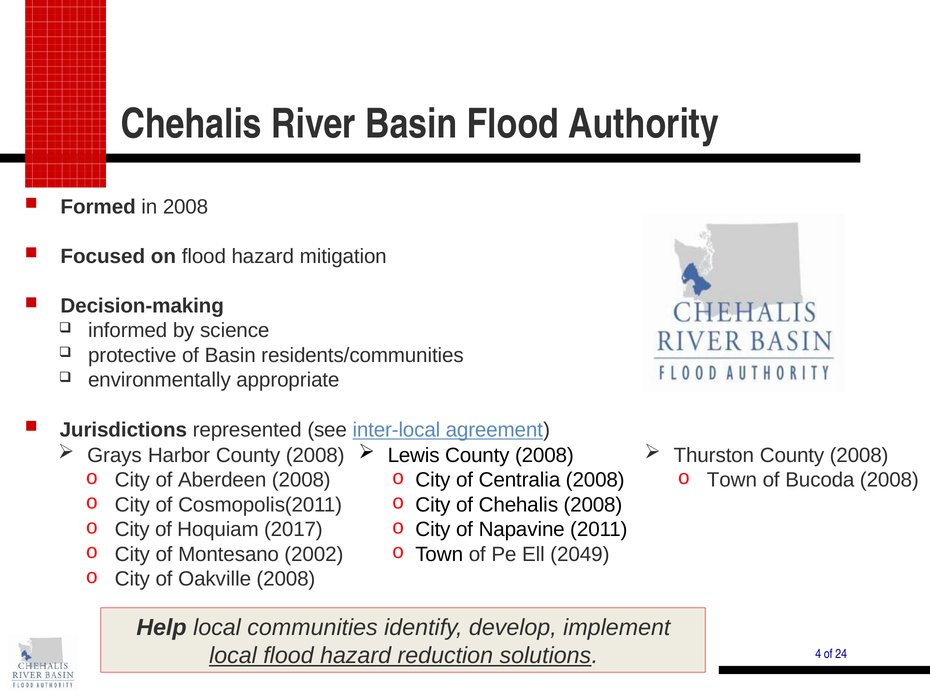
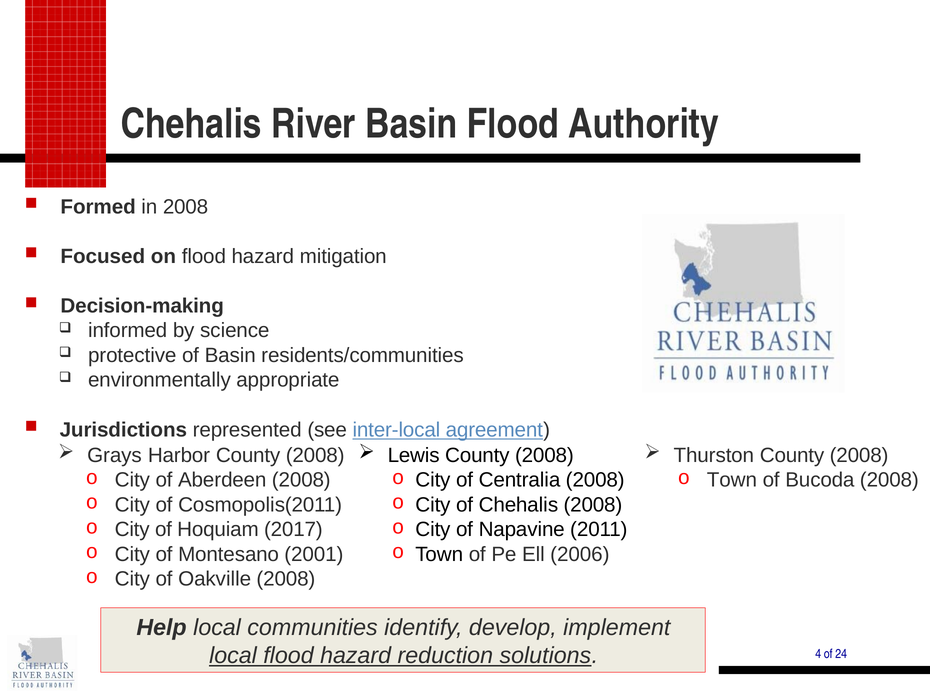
2002: 2002 -> 2001
2049: 2049 -> 2006
